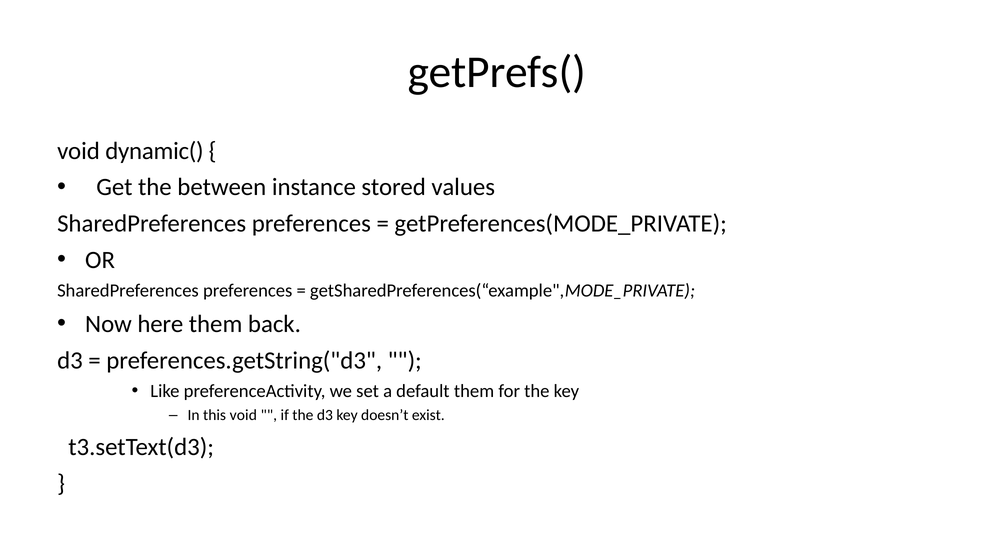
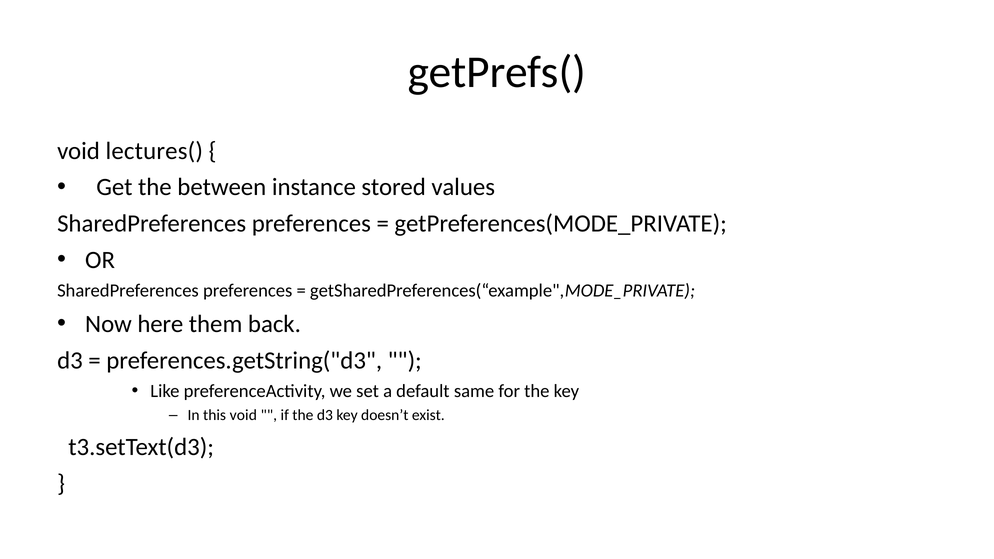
dynamic(: dynamic( -> lectures(
default them: them -> same
